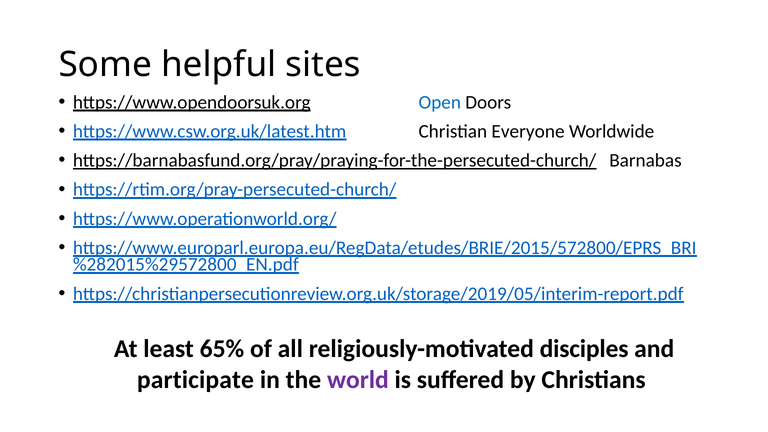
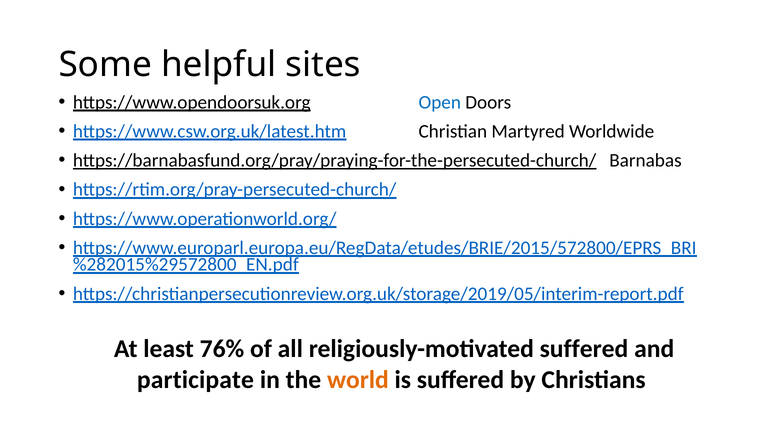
Everyone: Everyone -> Martyred
65%: 65% -> 76%
religiously-motivated disciples: disciples -> suffered
world colour: purple -> orange
